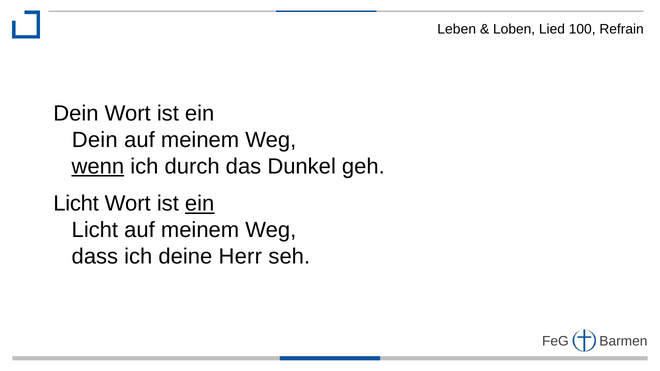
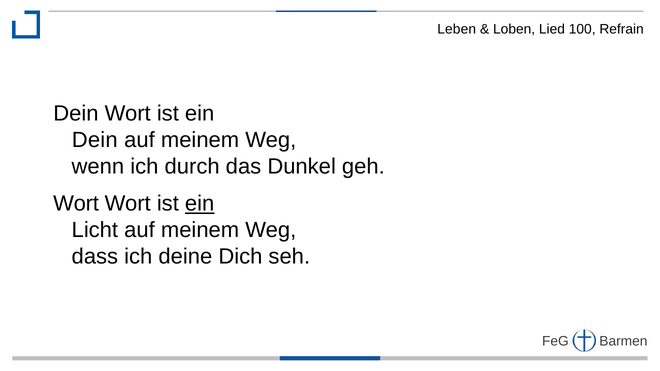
wenn underline: present -> none
Licht at (76, 204): Licht -> Wort
Herr: Herr -> Dich
